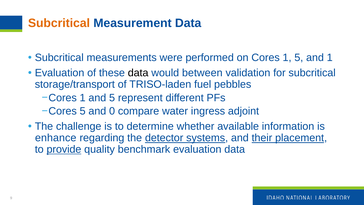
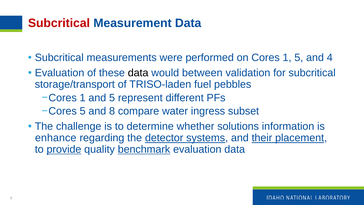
Subcritical at (59, 23) colour: orange -> red
and 1: 1 -> 4
0: 0 -> 8
adjoint: adjoint -> subset
available: available -> solutions
benchmark underline: none -> present
